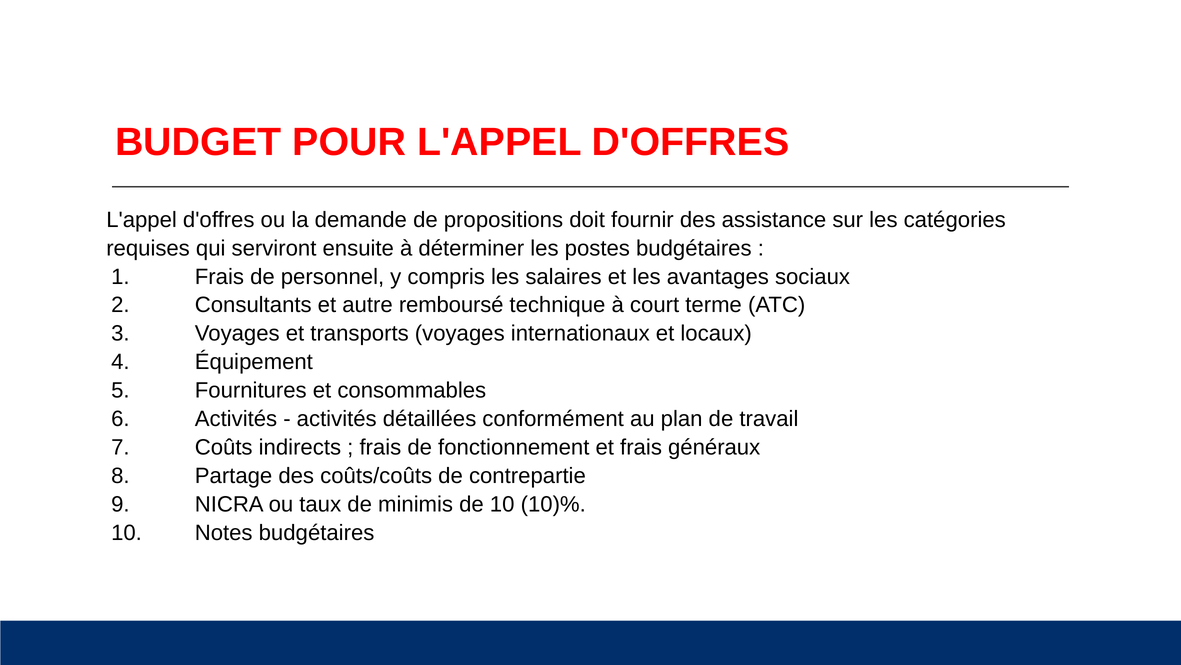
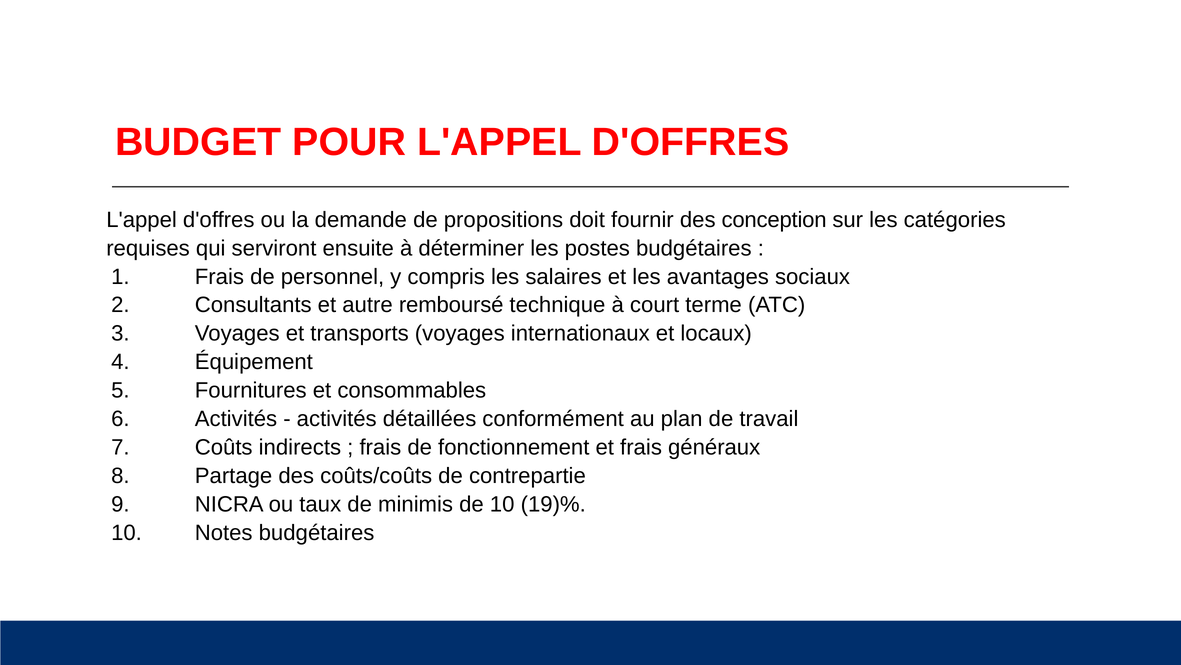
assistance: assistance -> conception
10)%: 10)% -> 19)%
